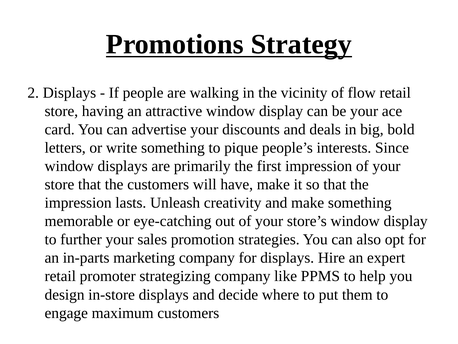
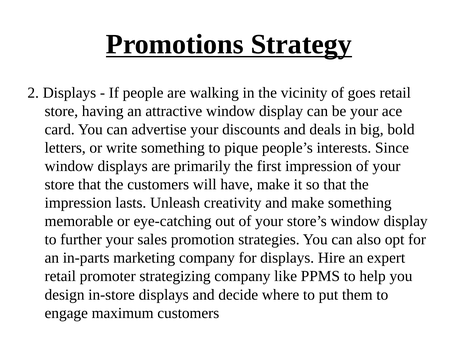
flow: flow -> goes
